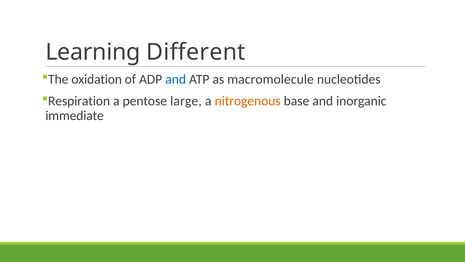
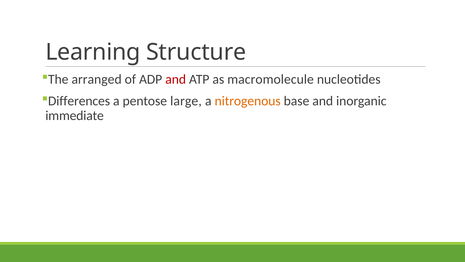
Different: Different -> Structure
oxidation: oxidation -> arranged
and at (176, 79) colour: blue -> red
Respiration: Respiration -> Differences
